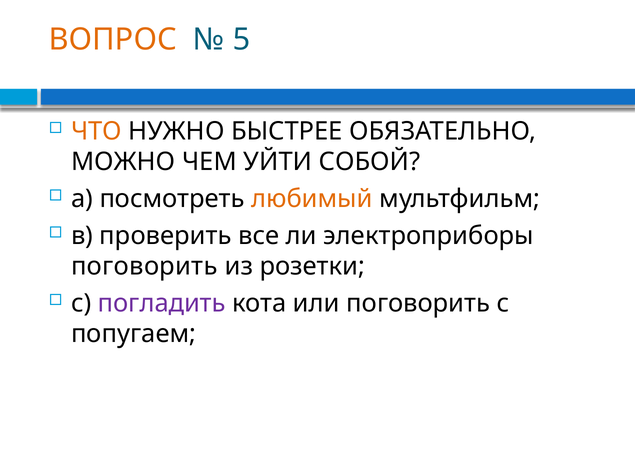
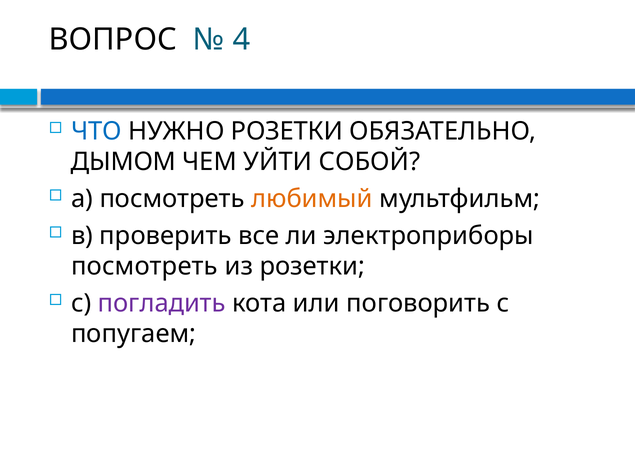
ВОПРОС colour: orange -> black
5: 5 -> 4
ЧТО colour: orange -> blue
НУЖНО БЫСТРЕЕ: БЫСТРЕЕ -> РОЗЕТКИ
МОЖНО: МОЖНО -> ДЫМОМ
поговорить at (144, 267): поговорить -> посмотреть
